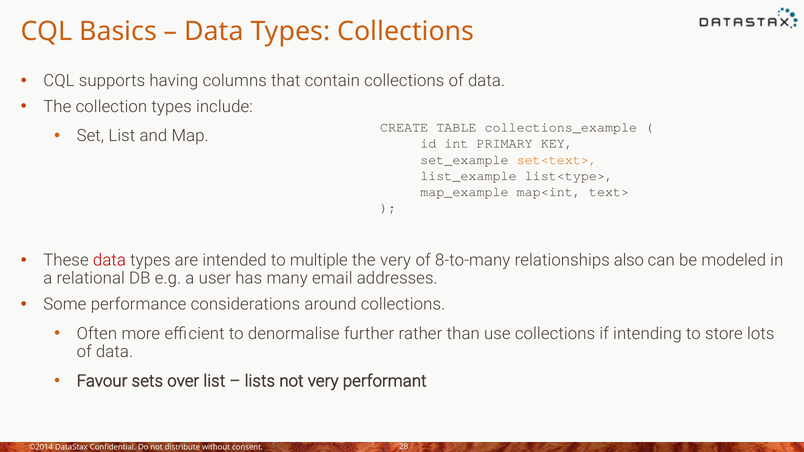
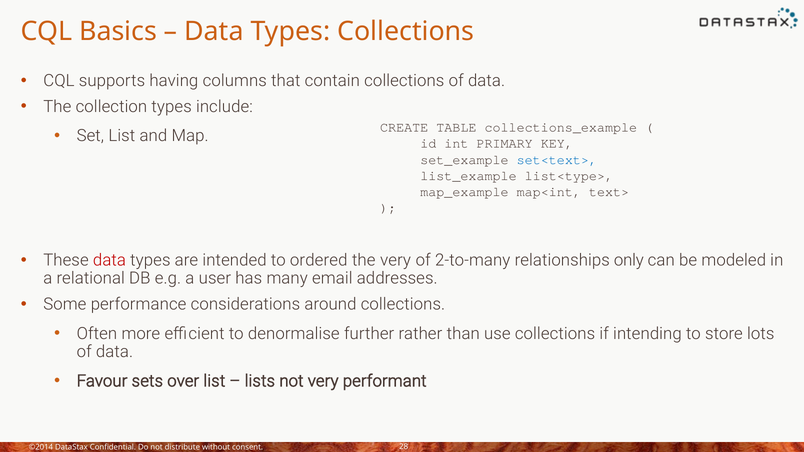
set<text> colour: orange -> blue
multiple: multiple -> ordered
8-to-many: 8-to-many -> 2-to-many
also: also -> only
